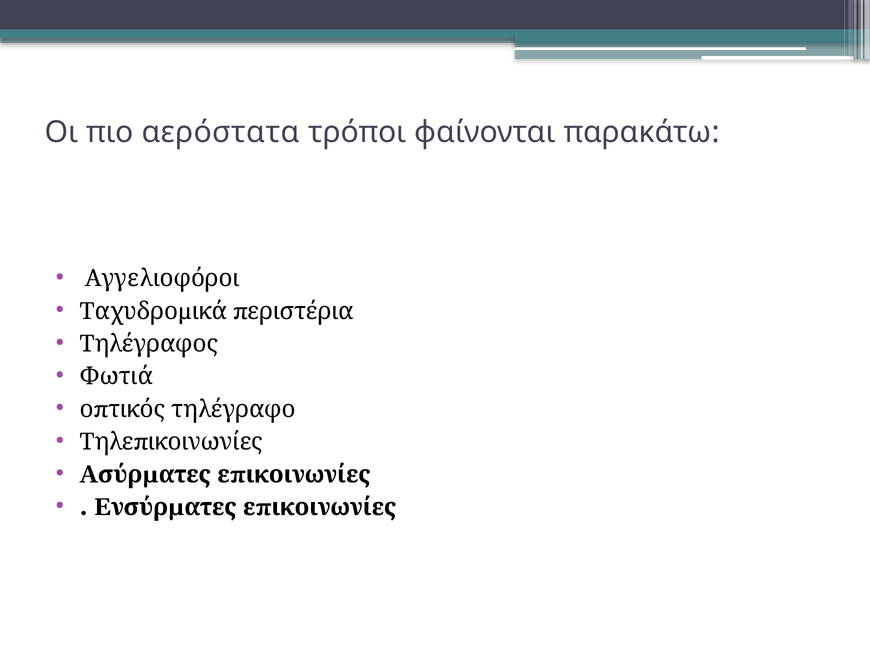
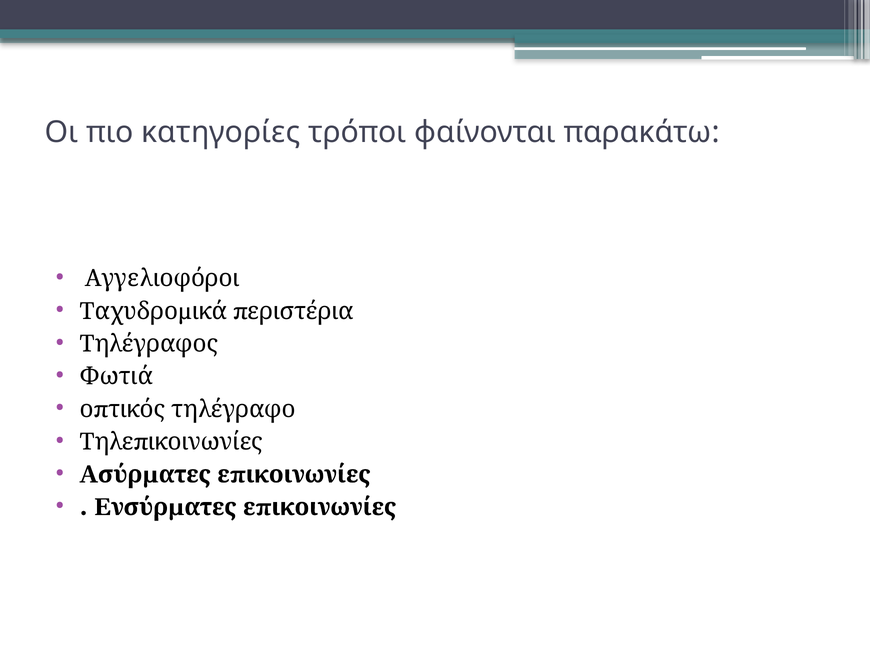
αερόστατα: αερόστατα -> κατηγορίες
